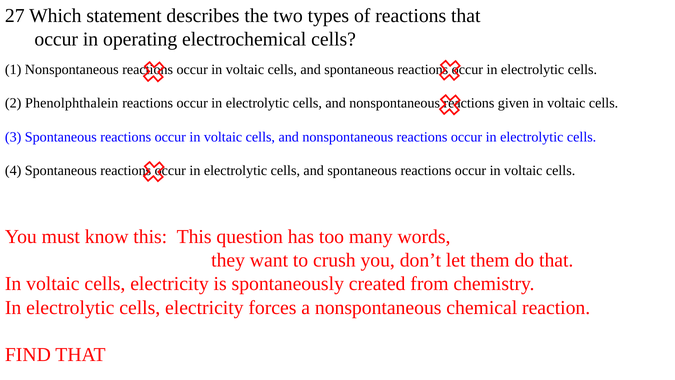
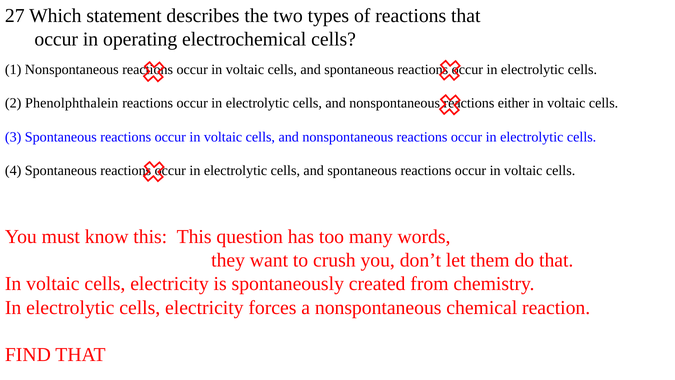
given: given -> either
